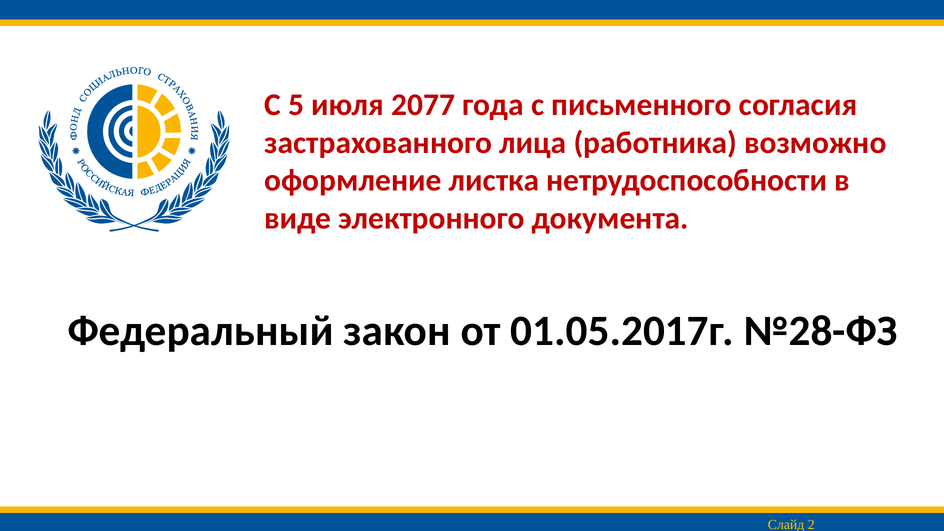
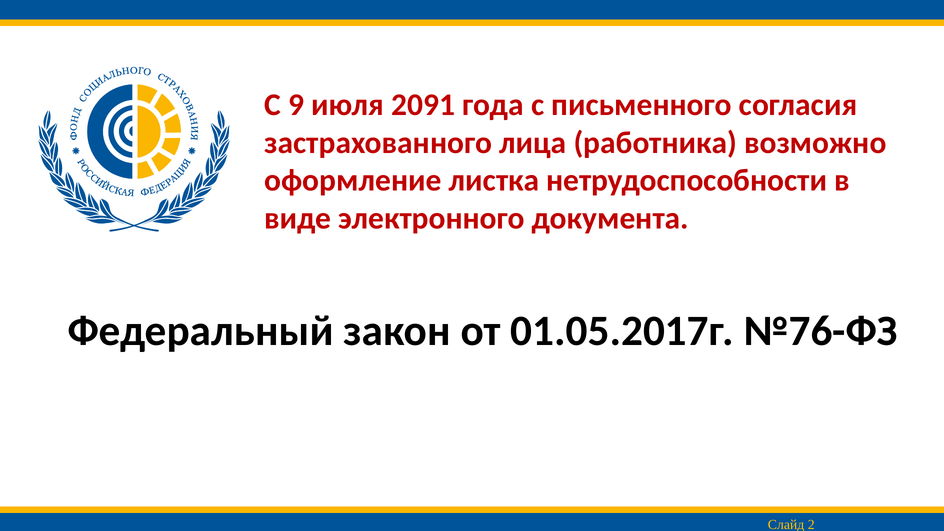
5: 5 -> 9
2077: 2077 -> 2091
№28-ФЗ: №28-ФЗ -> №76-ФЗ
